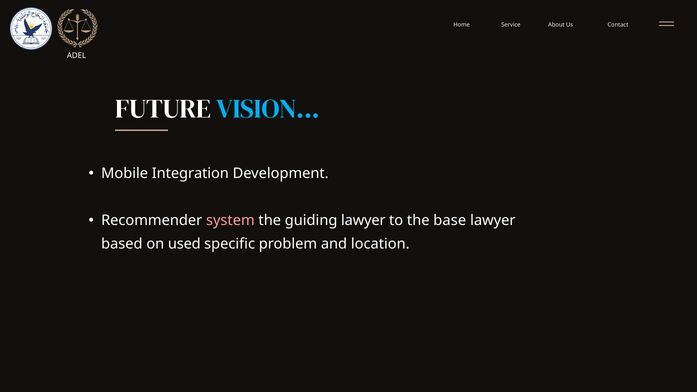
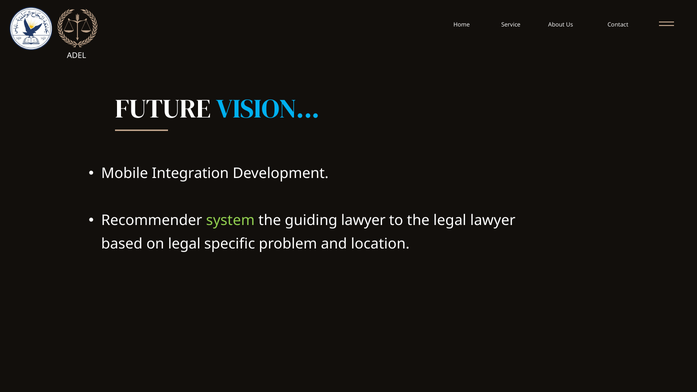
system colour: pink -> light green
the base: base -> legal
on used: used -> legal
